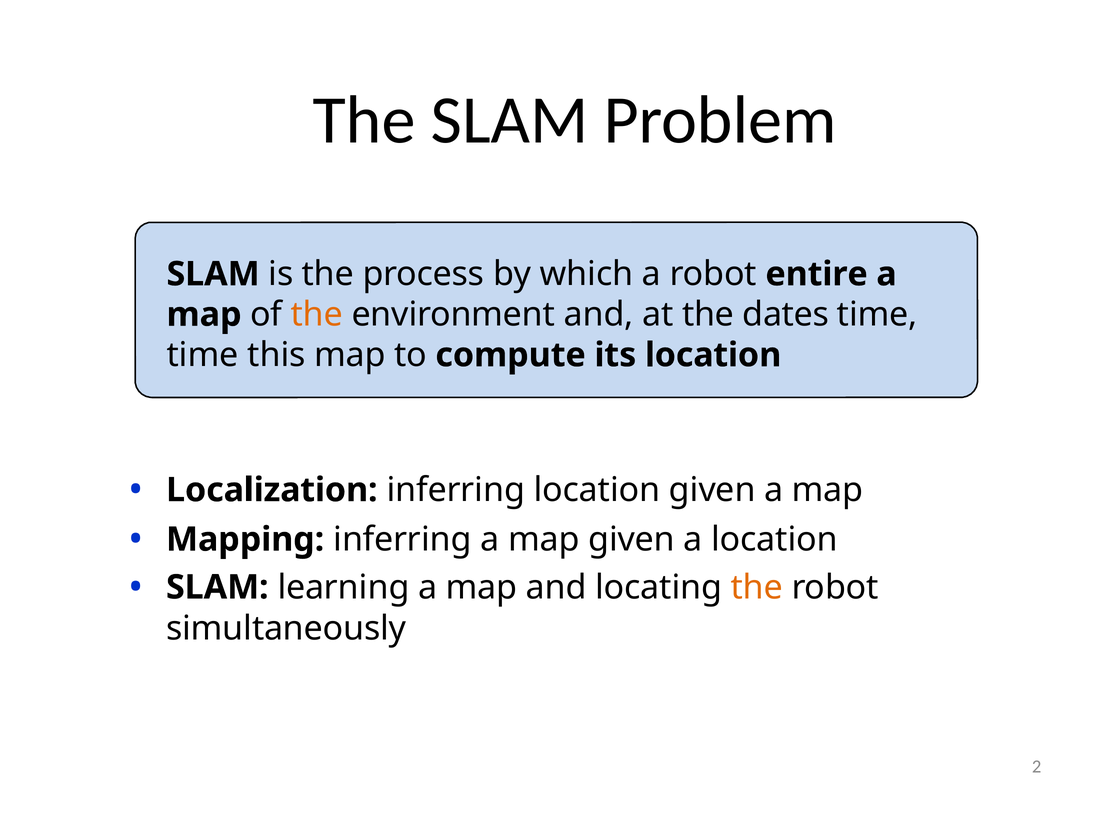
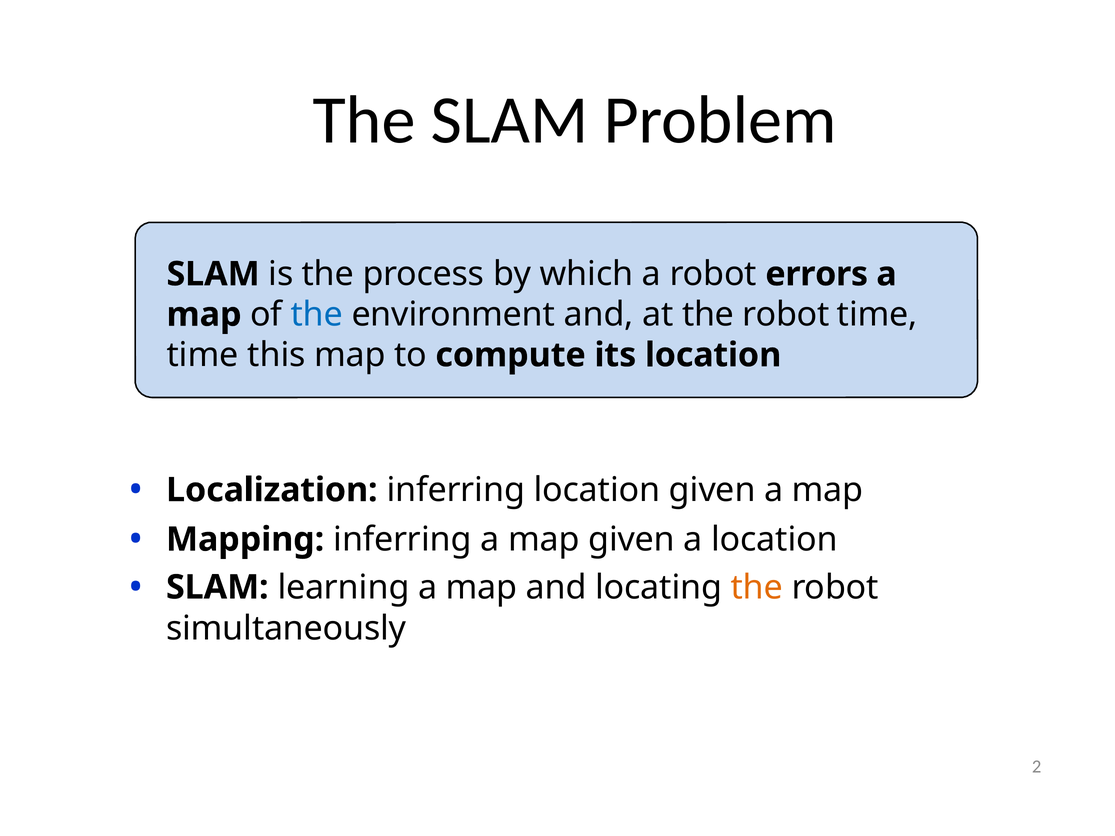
entire: entire -> errors
the at (317, 315) colour: orange -> blue
at the dates: dates -> robot
